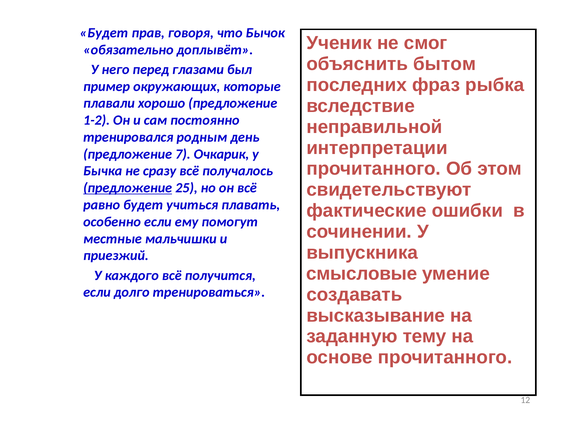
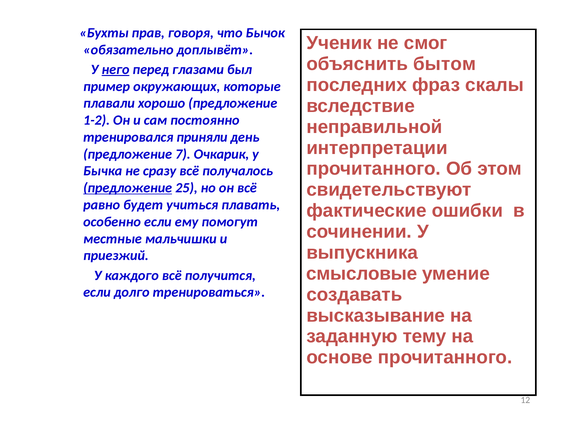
Будет at (104, 33): Будет -> Бухты
него underline: none -> present
рыбка: рыбка -> скалы
родным: родным -> приняли
